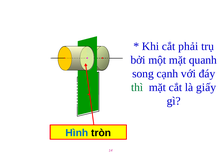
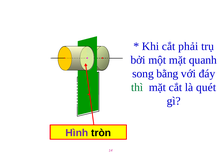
cạnh: cạnh -> bằng
giấy: giấy -> quét
Hình colour: blue -> purple
